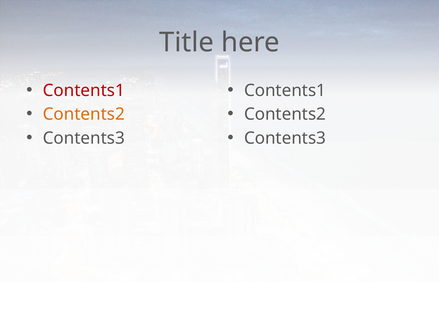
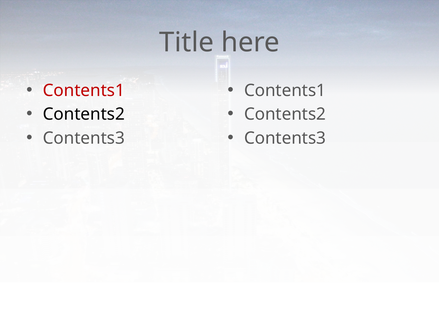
Contents2 at (84, 114) colour: orange -> black
